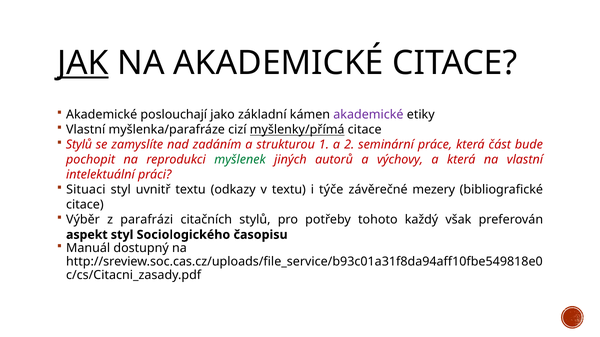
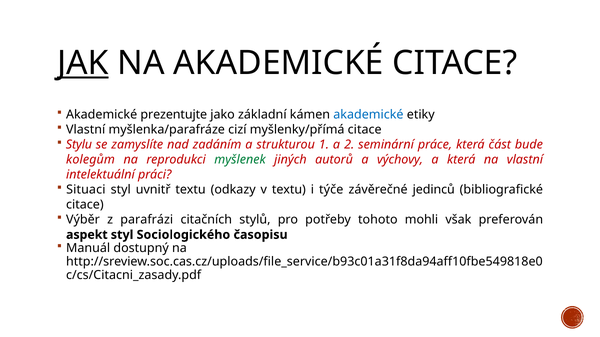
poslouchají: poslouchají -> prezentujte
akademické at (368, 115) colour: purple -> blue
myšlenky/přímá underline: present -> none
Stylů at (79, 145): Stylů -> Stylu
pochopit: pochopit -> kolegům
mezery: mezery -> jedinců
každý: každý -> mohli
